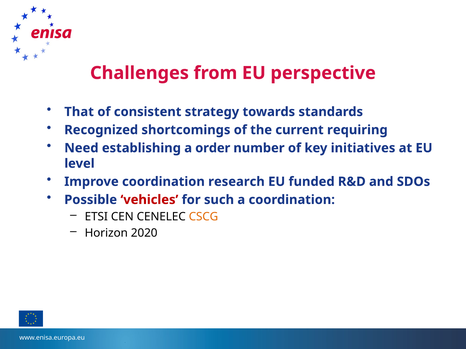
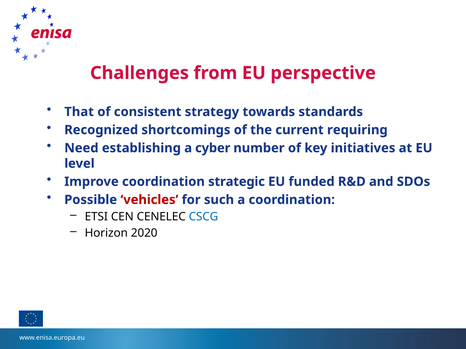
order: order -> cyber
research: research -> strategic
CSCG colour: orange -> blue
